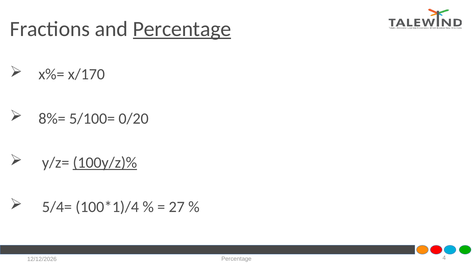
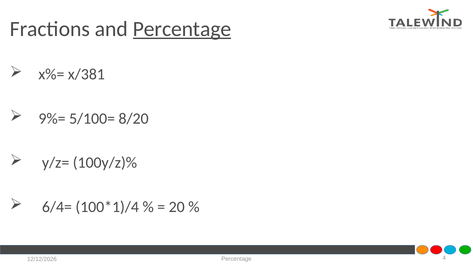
x/170: x/170 -> x/381
8%=: 8%= -> 9%=
0/20: 0/20 -> 8/20
100y/z)% underline: present -> none
5/4=: 5/4= -> 6/4=
27: 27 -> 20
